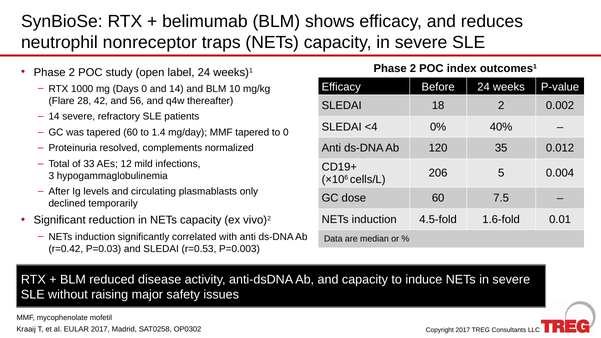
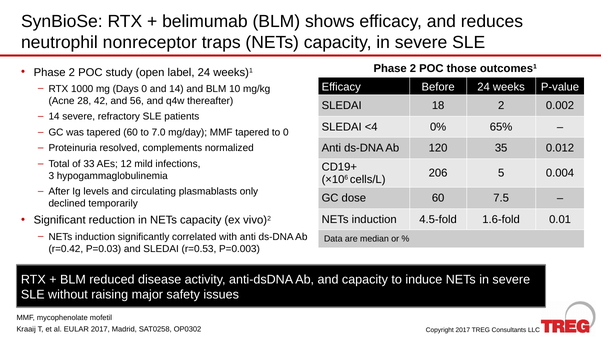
index: index -> those
Flare: Flare -> Acne
40%: 40% -> 65%
1.4: 1.4 -> 7.0
